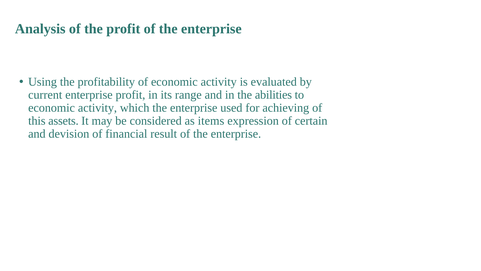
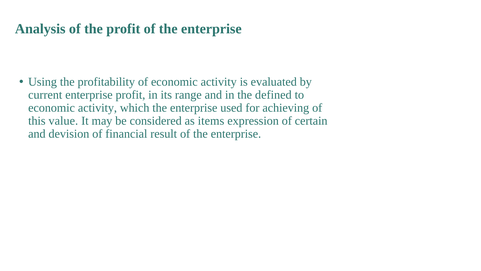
abilities: abilities -> defined
assets: assets -> value
